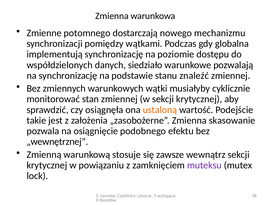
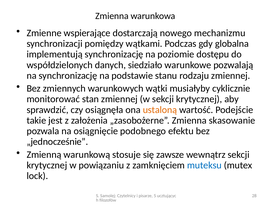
potomnego: potomnego -> wspierające
znaleźć: znaleźć -> rodzaju
„wewnętrznej: „wewnętrznej -> „jednocześnie
muteksu colour: purple -> blue
